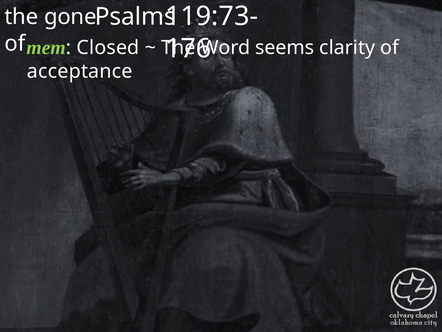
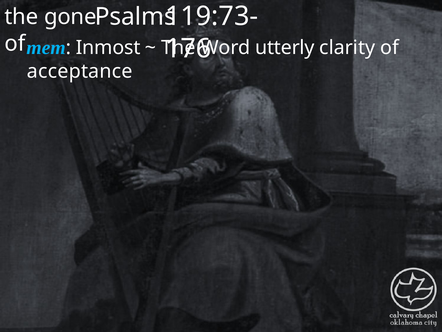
mem colour: light green -> light blue
Closed: Closed -> Inmost
seems: seems -> utterly
